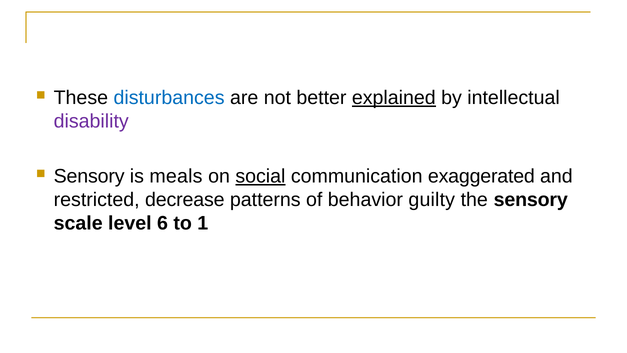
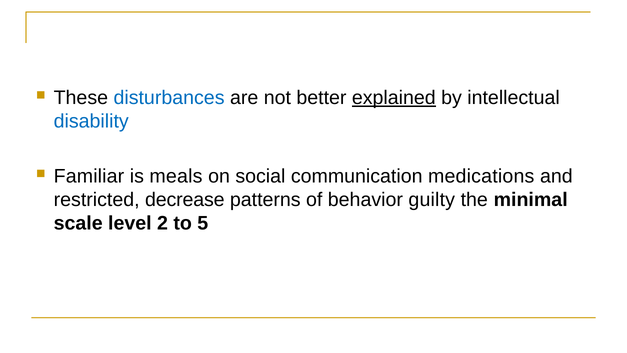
disability colour: purple -> blue
Sensory at (89, 176): Sensory -> Familiar
social underline: present -> none
exaggerated: exaggerated -> medications
the sensory: sensory -> minimal
6: 6 -> 2
1: 1 -> 5
